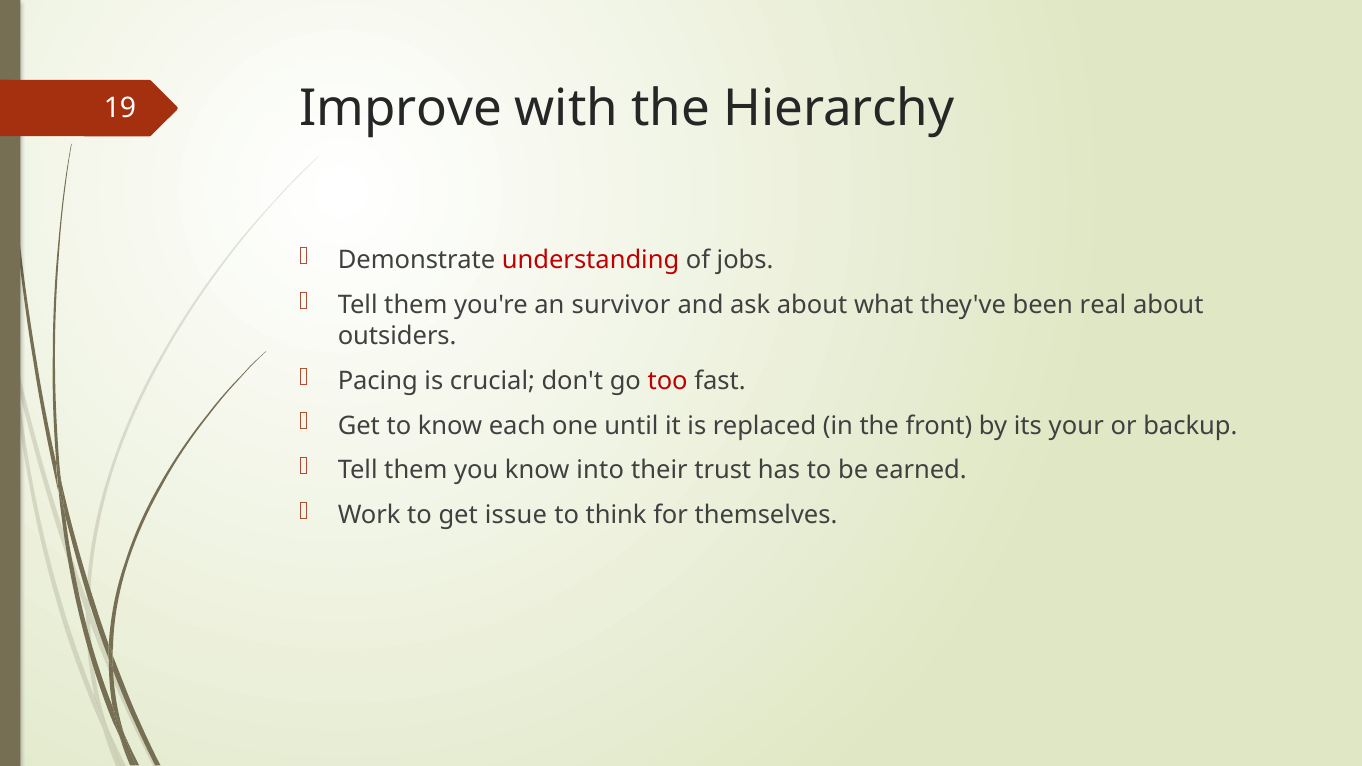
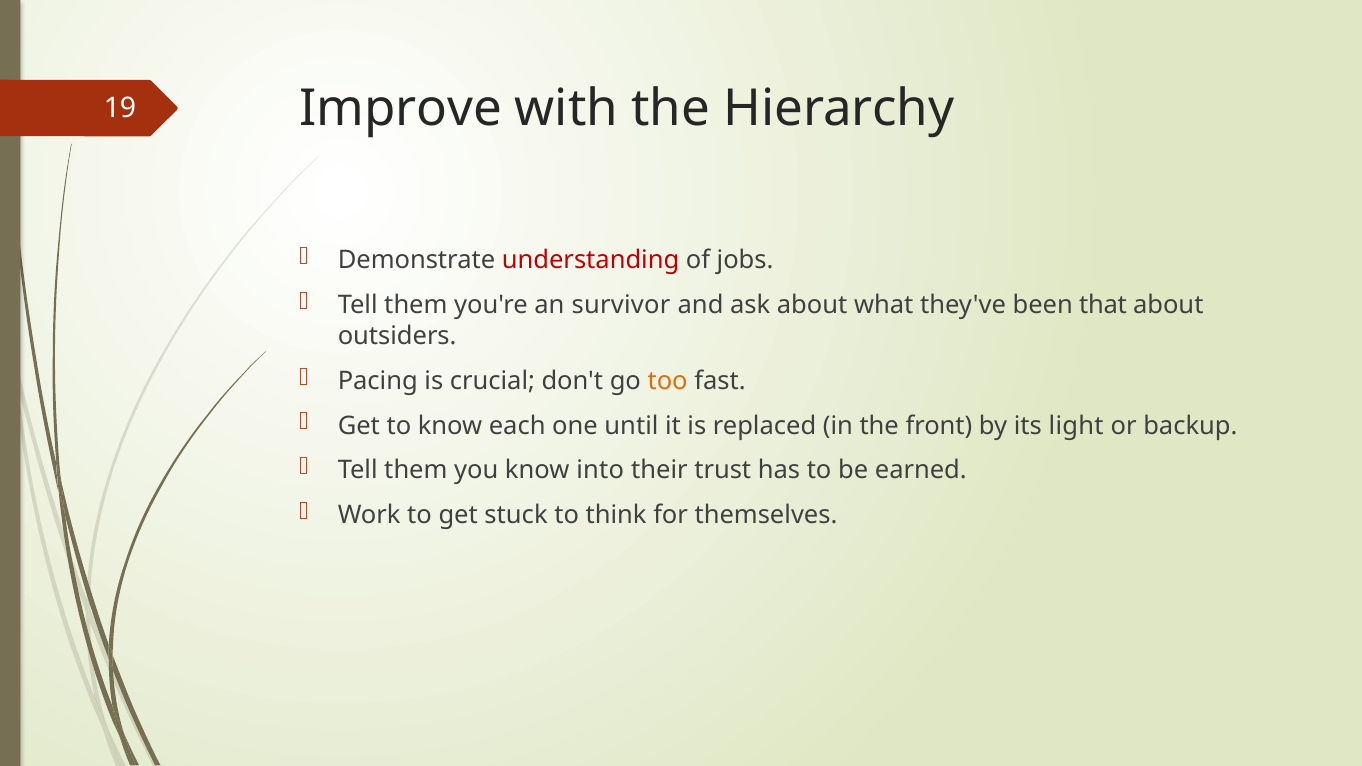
real: real -> that
too colour: red -> orange
your: your -> light
issue: issue -> stuck
